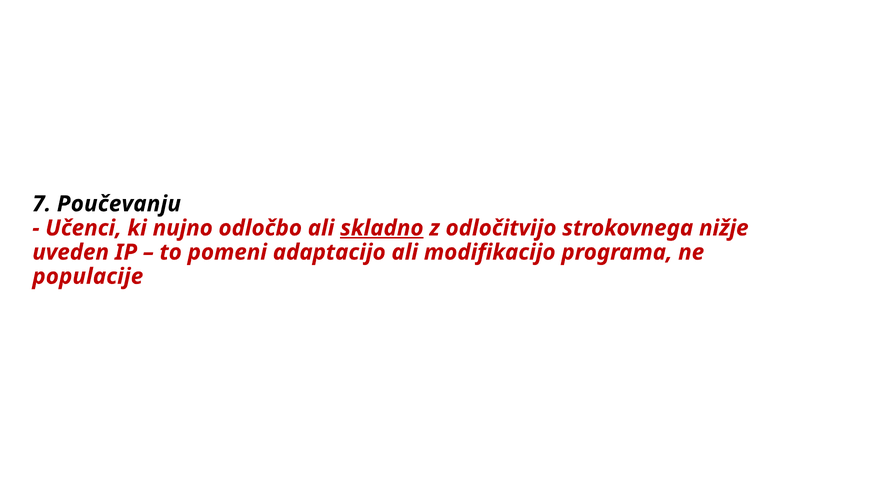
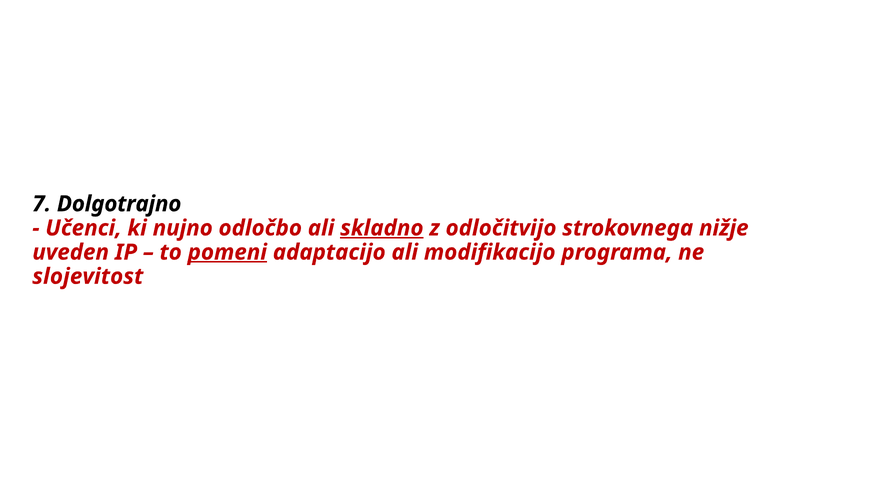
Poučevanju: Poučevanju -> Dolgotrajno
pomeni underline: none -> present
populacije: populacije -> slojevitost
